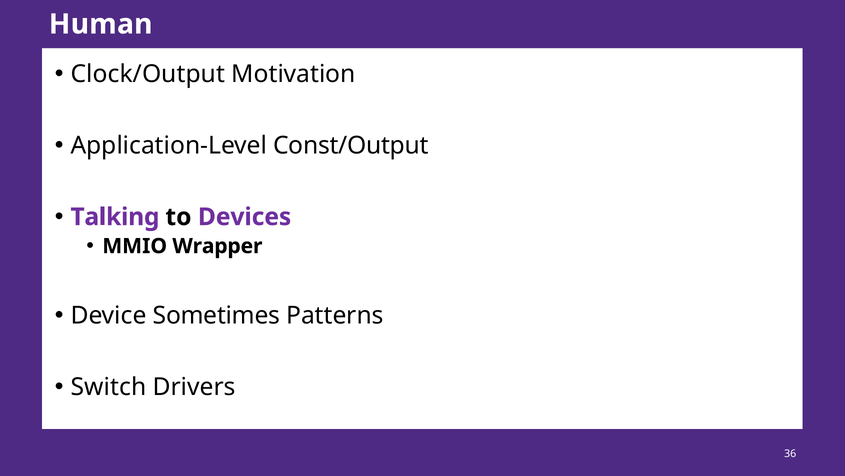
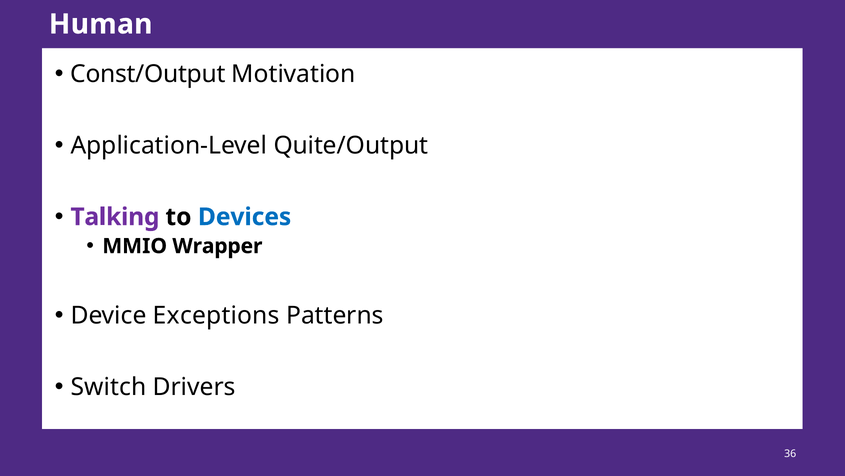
Clock/Output: Clock/Output -> Const/Output
Const/Output: Const/Output -> Quite/Output
Devices colour: purple -> blue
Sometimes: Sometimes -> Exceptions
